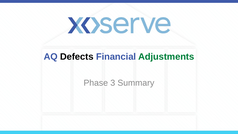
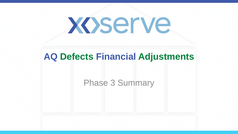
Defects colour: black -> green
